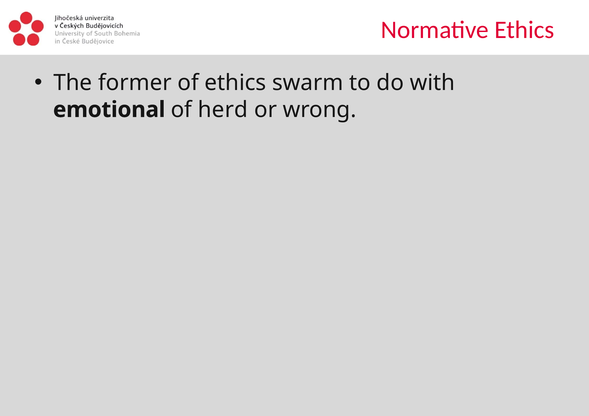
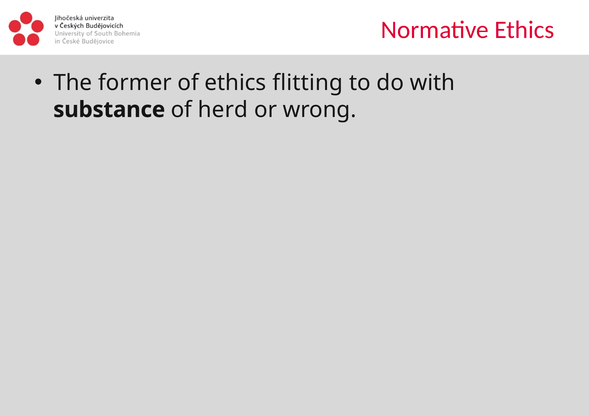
swarm: swarm -> flitting
emotional: emotional -> substance
